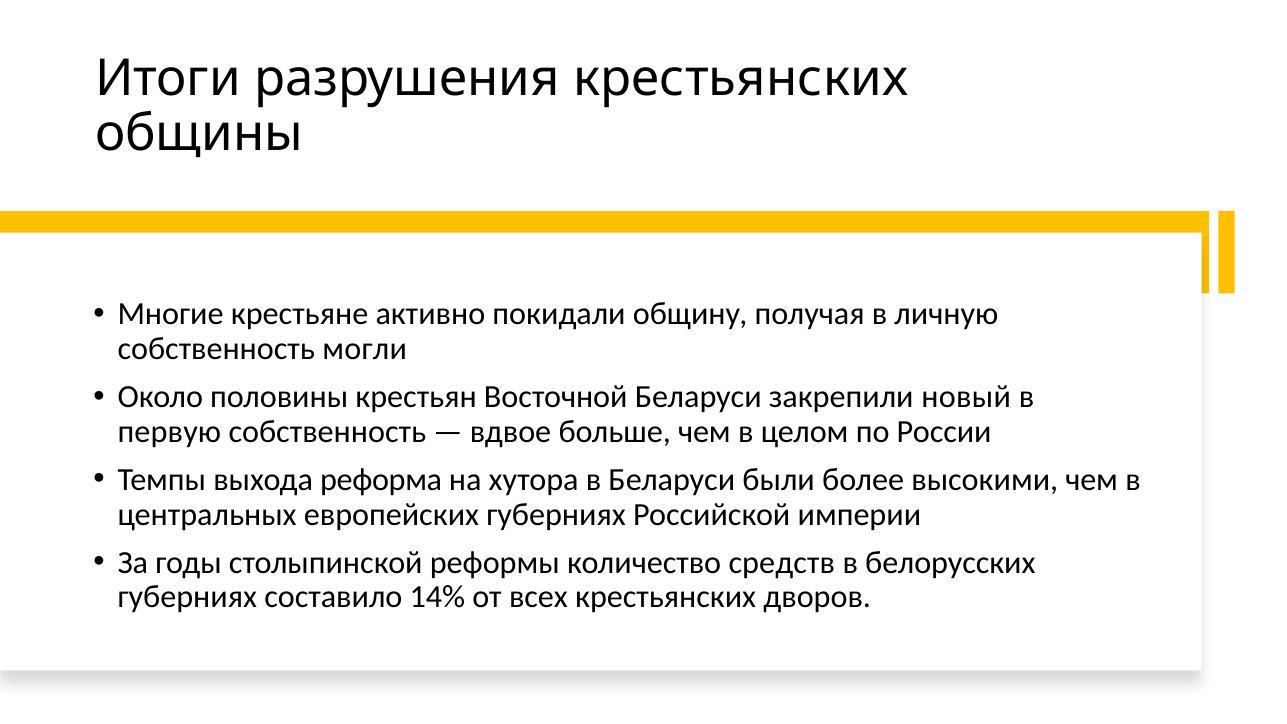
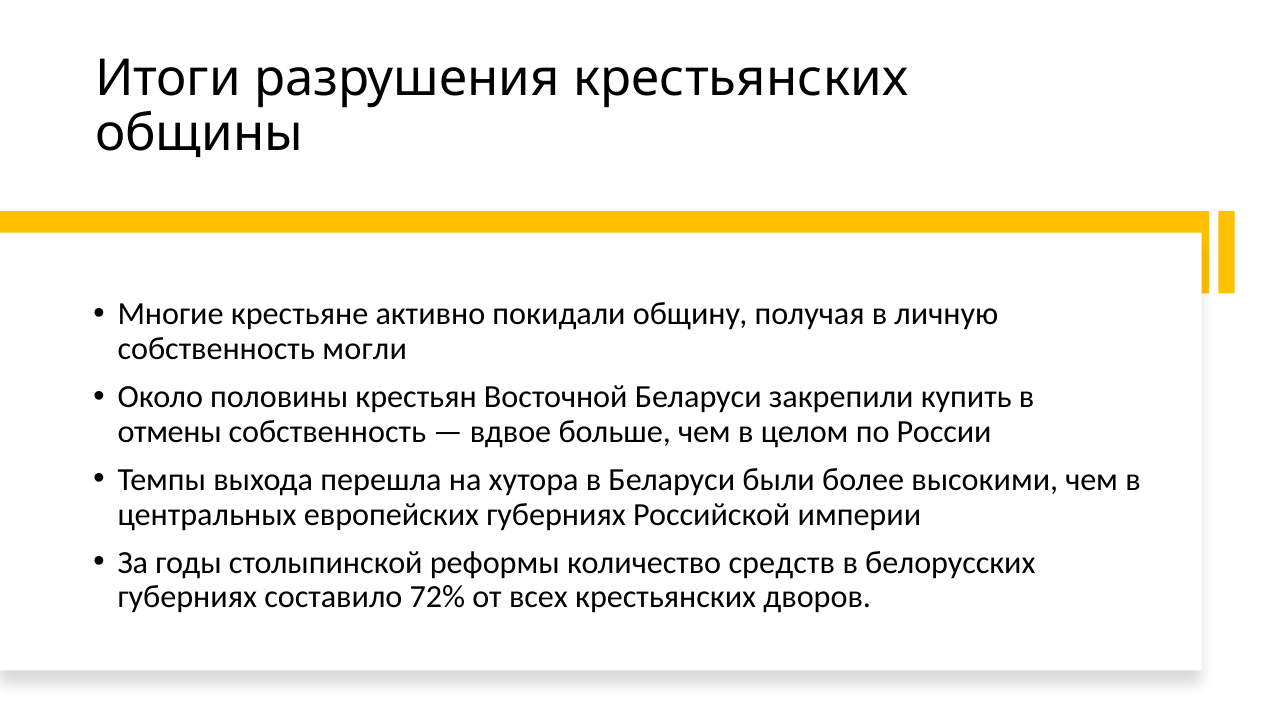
новый: новый -> купить
первую: первую -> отмены
реформа: реформа -> перешла
14%: 14% -> 72%
